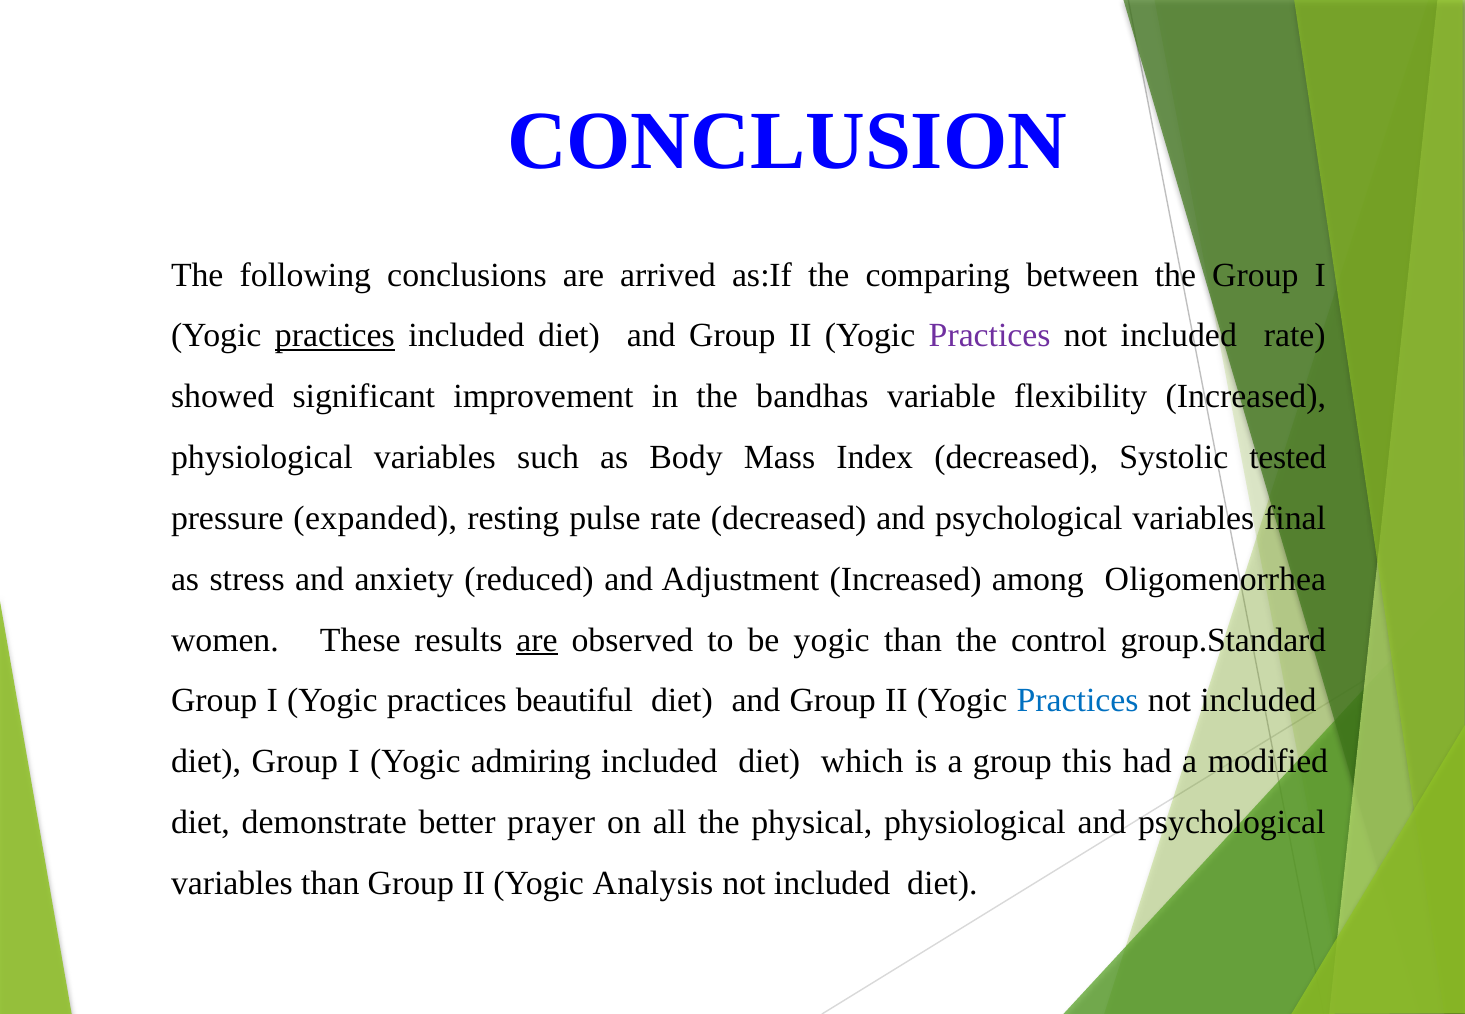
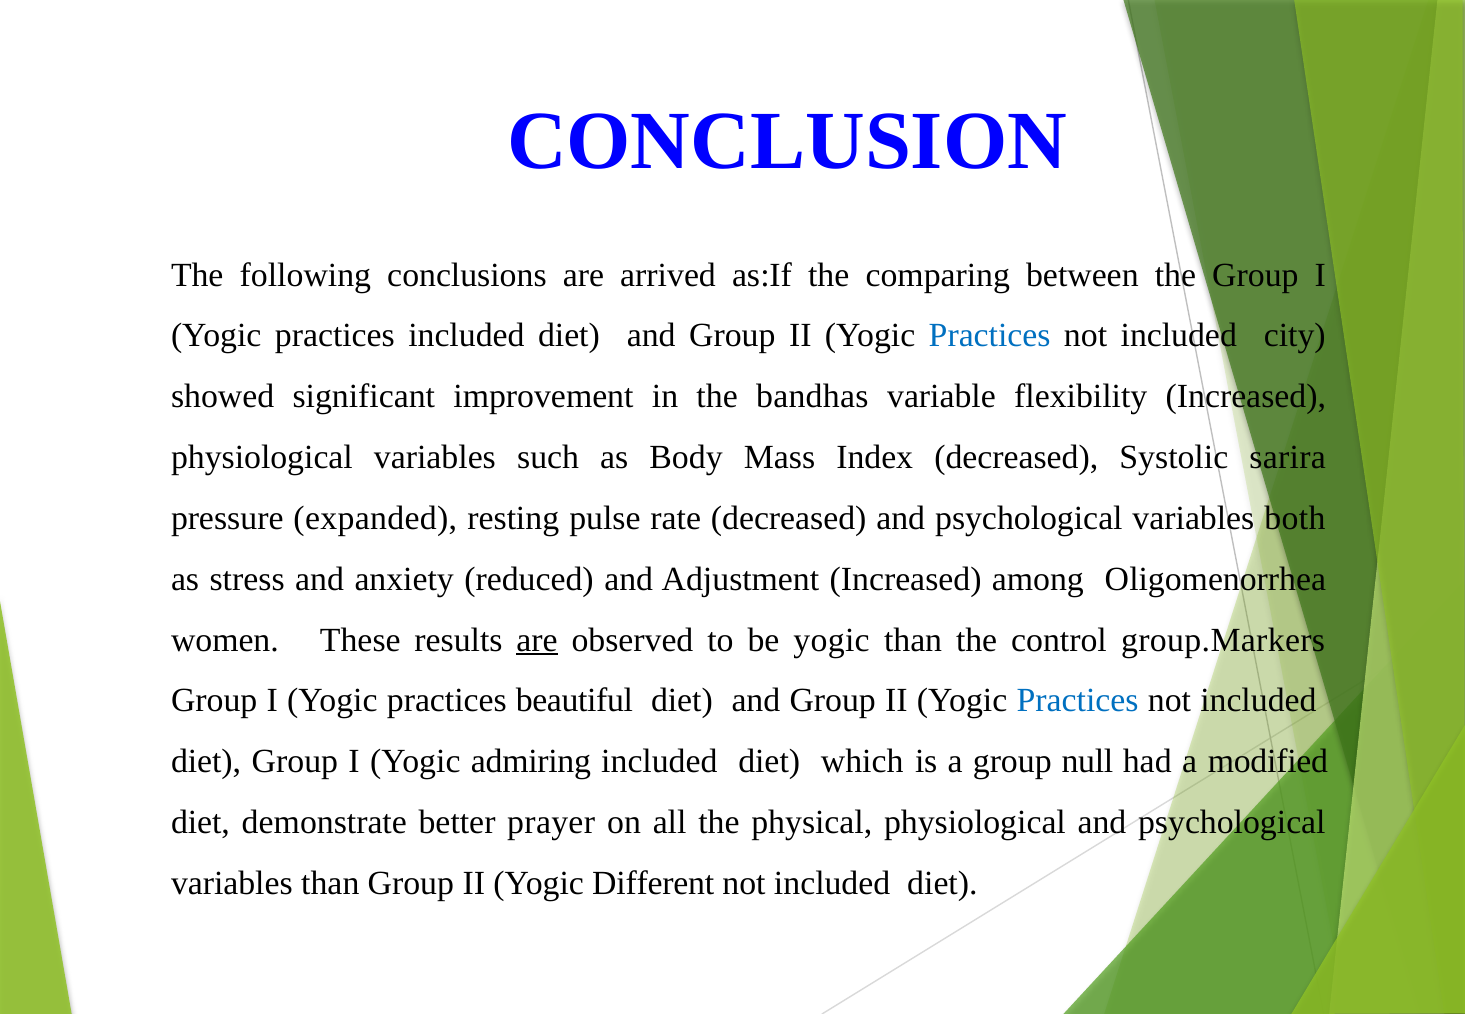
practices at (335, 336) underline: present -> none
Practices at (990, 336) colour: purple -> blue
included rate: rate -> city
tested: tested -> sarira
final: final -> both
group.Standard: group.Standard -> group.Markers
this: this -> null
Analysis: Analysis -> Different
